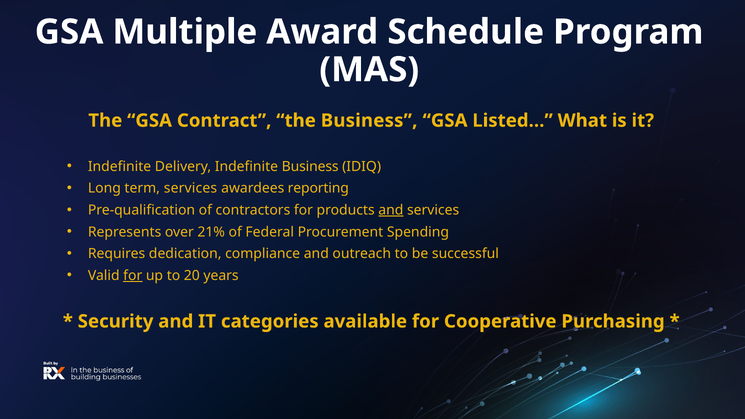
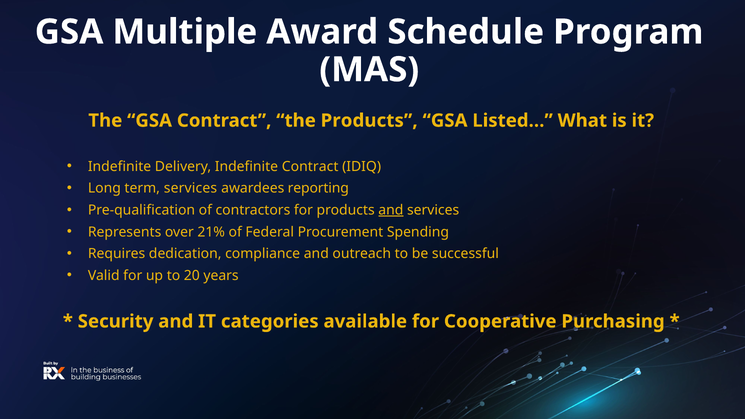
the Business: Business -> Products
Indefinite Business: Business -> Contract
for at (133, 276) underline: present -> none
